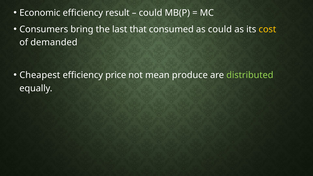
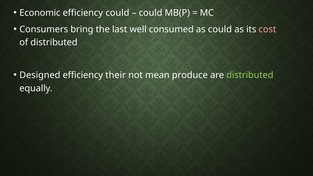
efficiency result: result -> could
that: that -> well
cost colour: yellow -> pink
of demanded: demanded -> distributed
Cheapest: Cheapest -> Designed
price: price -> their
